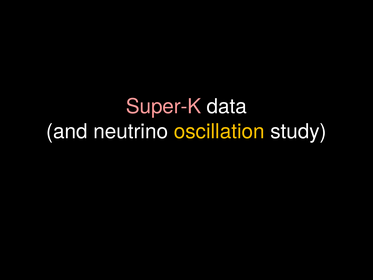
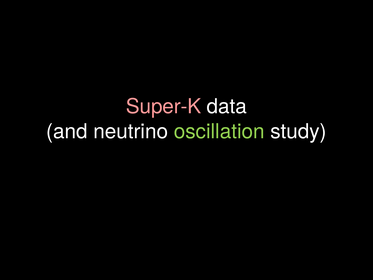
oscillation colour: yellow -> light green
